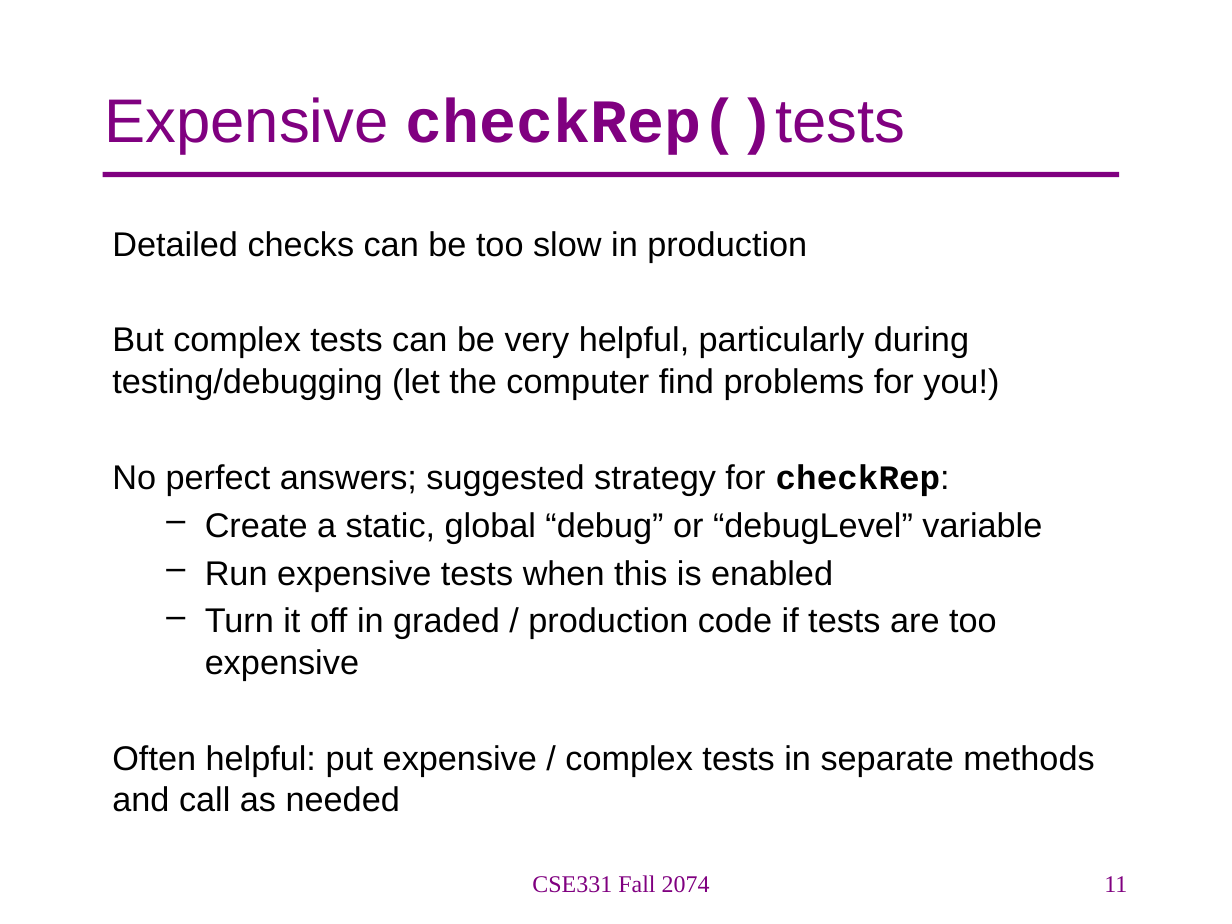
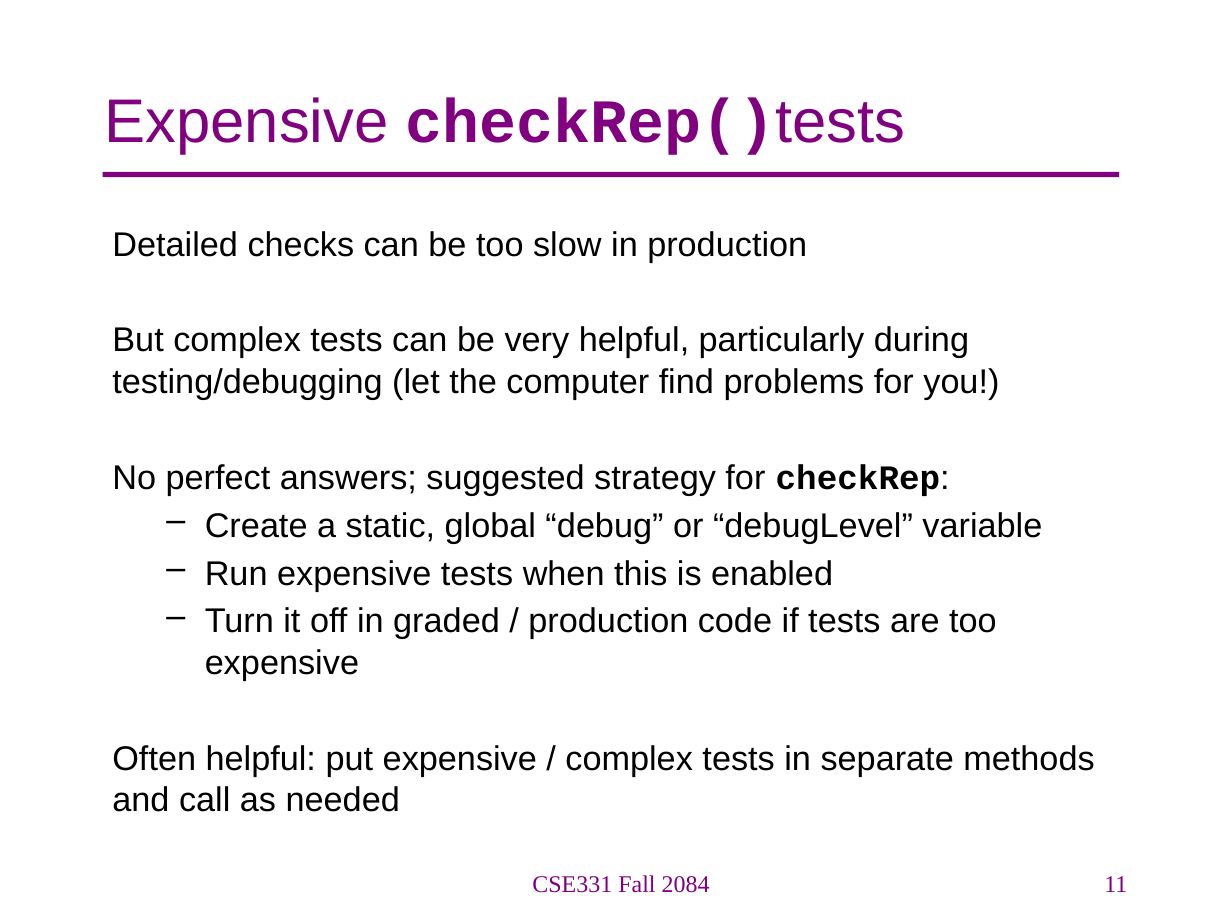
2074: 2074 -> 2084
